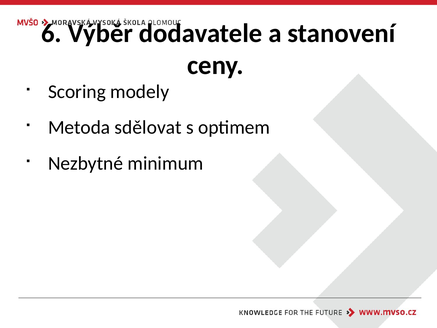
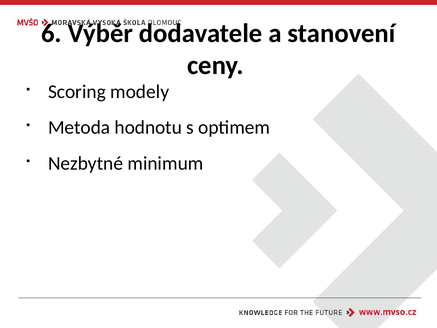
sdělovat: sdělovat -> hodnotu
